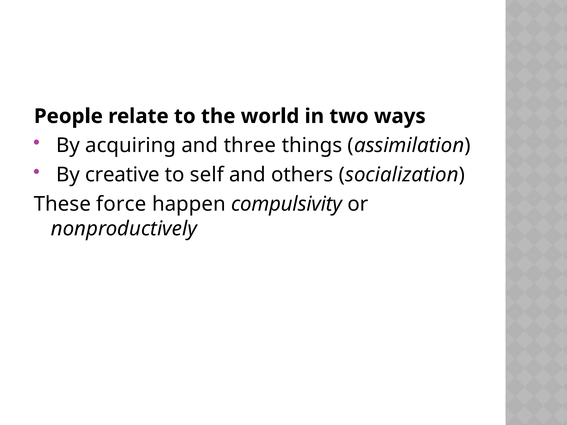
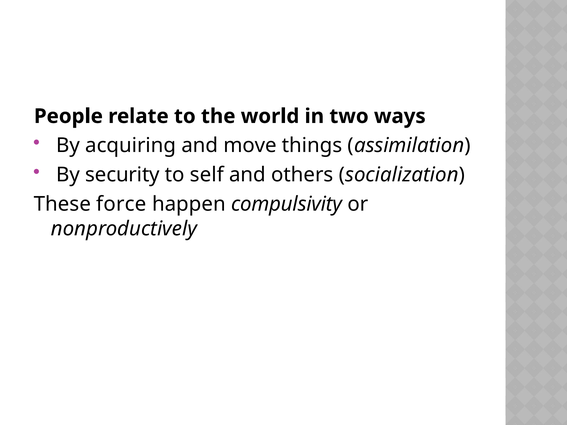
three: three -> move
creative: creative -> security
